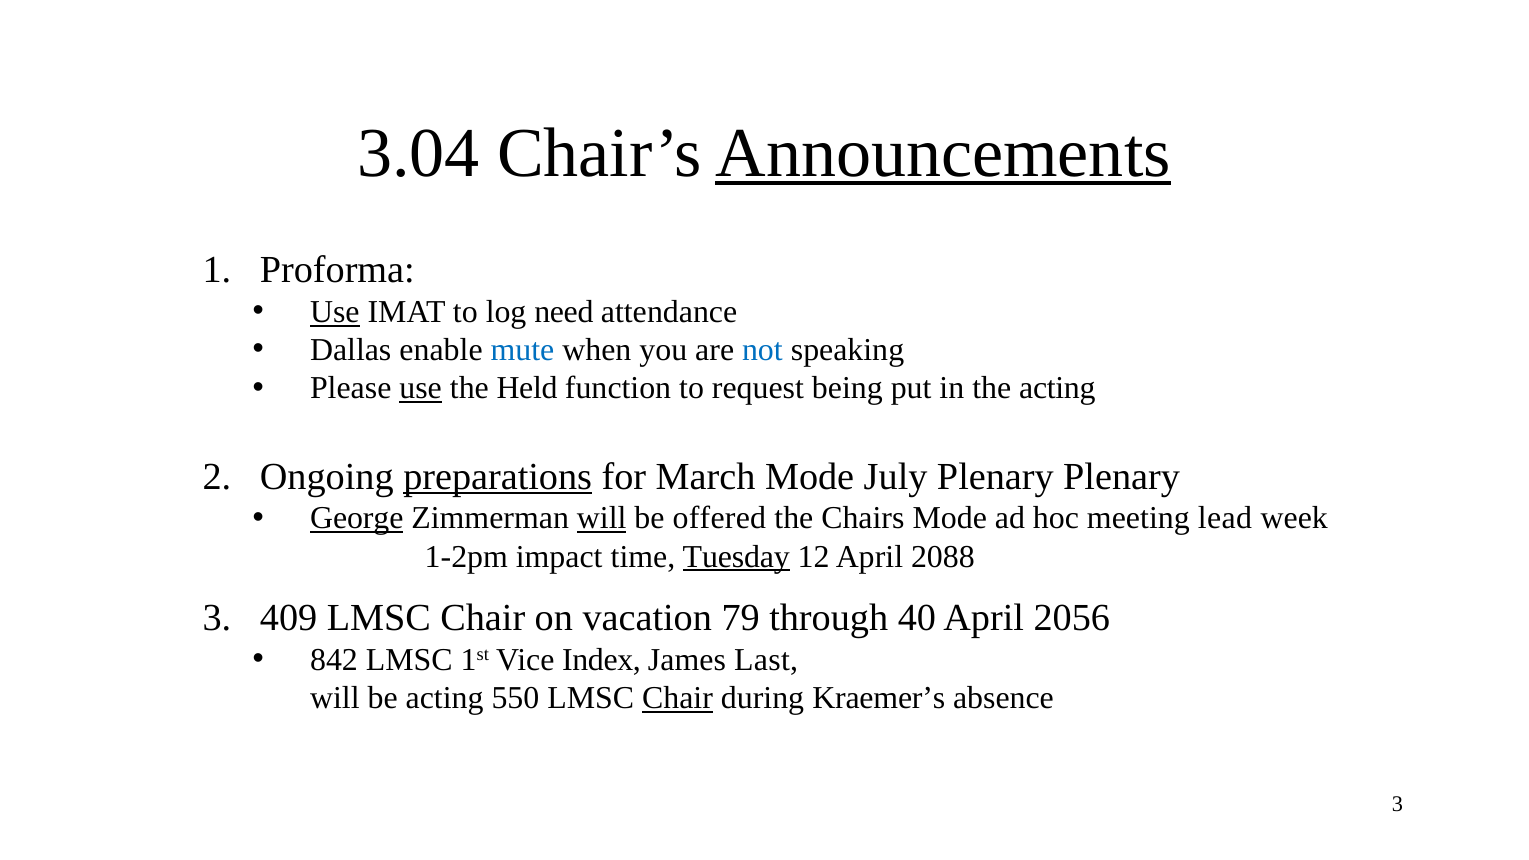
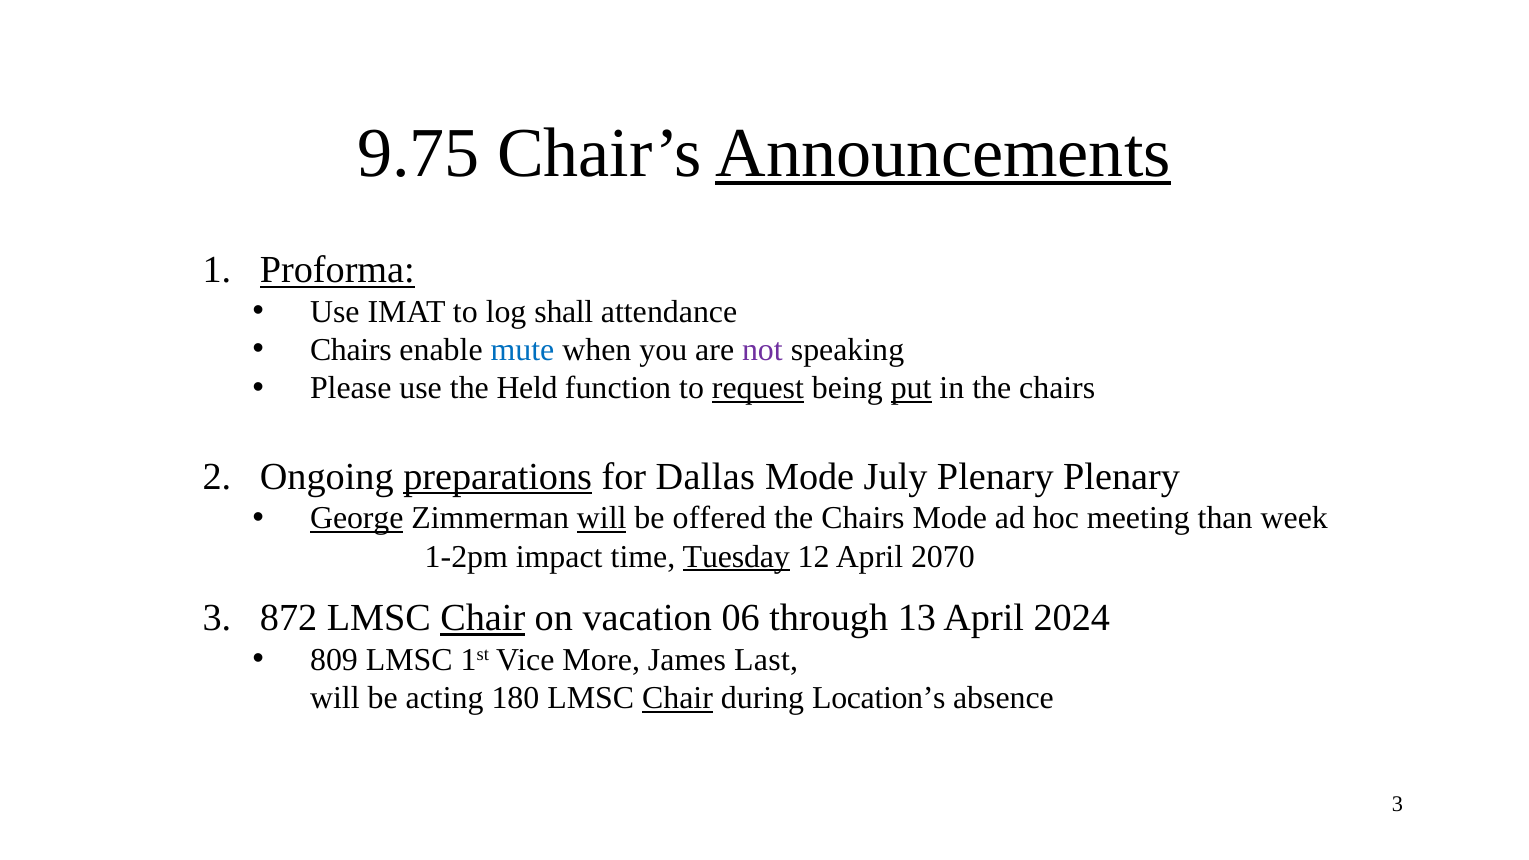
3.04: 3.04 -> 9.75
Proforma underline: none -> present
Use at (335, 312) underline: present -> none
need: need -> shall
Dallas at (351, 350): Dallas -> Chairs
not colour: blue -> purple
use at (421, 388) underline: present -> none
request underline: none -> present
put underline: none -> present
in the acting: acting -> chairs
March: March -> Dallas
lead: lead -> than
2088: 2088 -> 2070
409: 409 -> 872
Chair at (483, 618) underline: none -> present
79: 79 -> 06
40: 40 -> 13
2056: 2056 -> 2024
842: 842 -> 809
Index: Index -> More
550: 550 -> 180
Kraemer’s: Kraemer’s -> Location’s
